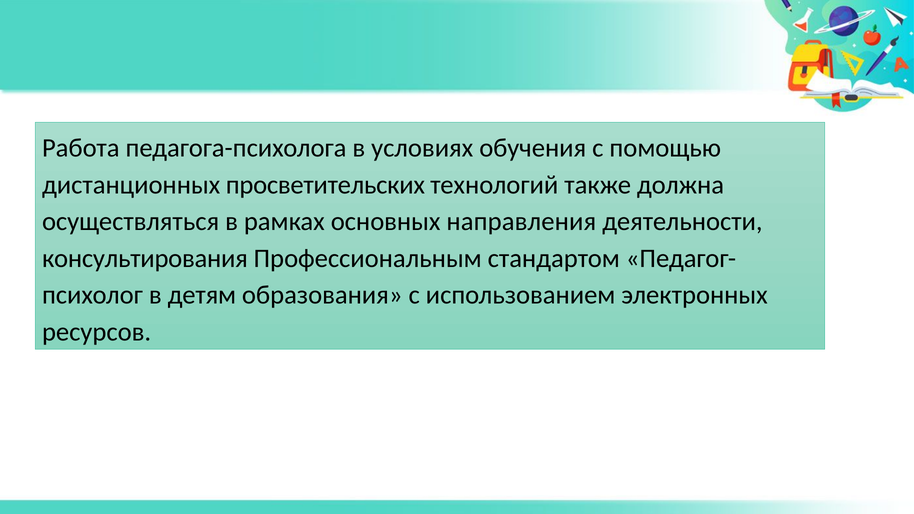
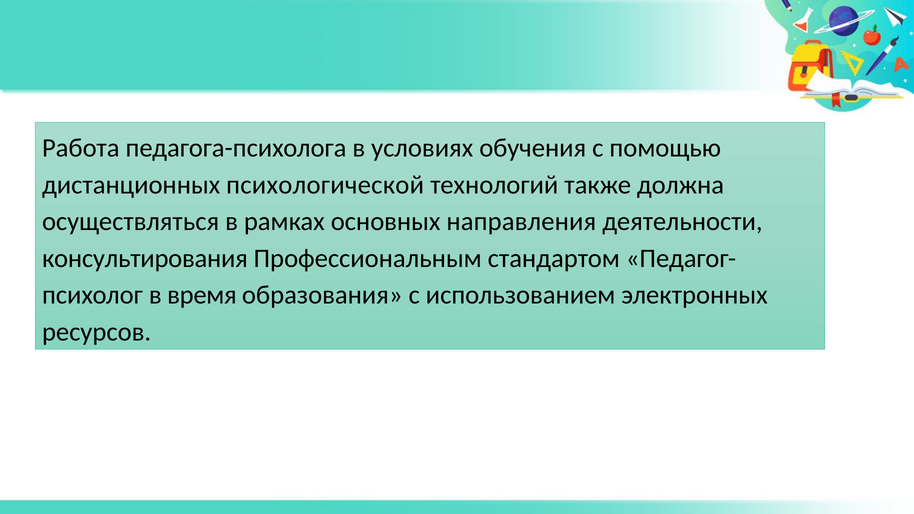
просветительских: просветительских -> психологической
детям: детям -> время
